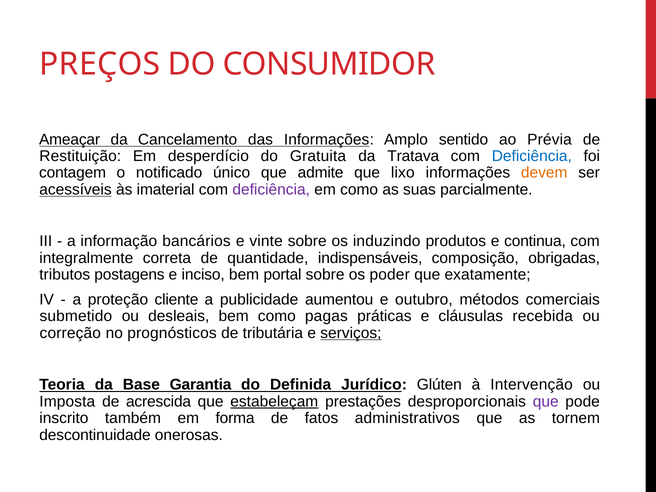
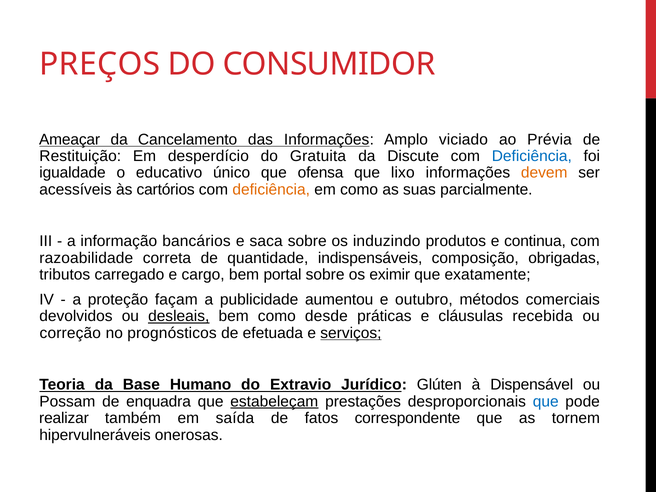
sentido: sentido -> viciado
Tratava: Tratava -> Discute
contagem: contagem -> igualdade
notificado: notificado -> educativo
admite: admite -> ofensa
acessíveis underline: present -> none
imaterial: imaterial -> cartórios
deficiência at (271, 190) colour: purple -> orange
vinte: vinte -> saca
integralmente: integralmente -> razoabilidade
postagens: postagens -> carregado
inciso: inciso -> cargo
poder: poder -> eximir
cliente: cliente -> façam
submetido: submetido -> devolvidos
desleais underline: none -> present
pagas: pagas -> desde
tributária: tributária -> efetuada
Garantia: Garantia -> Humano
Definida: Definida -> Extravio
Intervenção: Intervenção -> Dispensável
Imposta: Imposta -> Possam
acrescida: acrescida -> enquadra
que at (546, 401) colour: purple -> blue
inscrito: inscrito -> realizar
forma: forma -> saída
administrativos: administrativos -> correspondente
descontinuidade: descontinuidade -> hipervulneráveis
